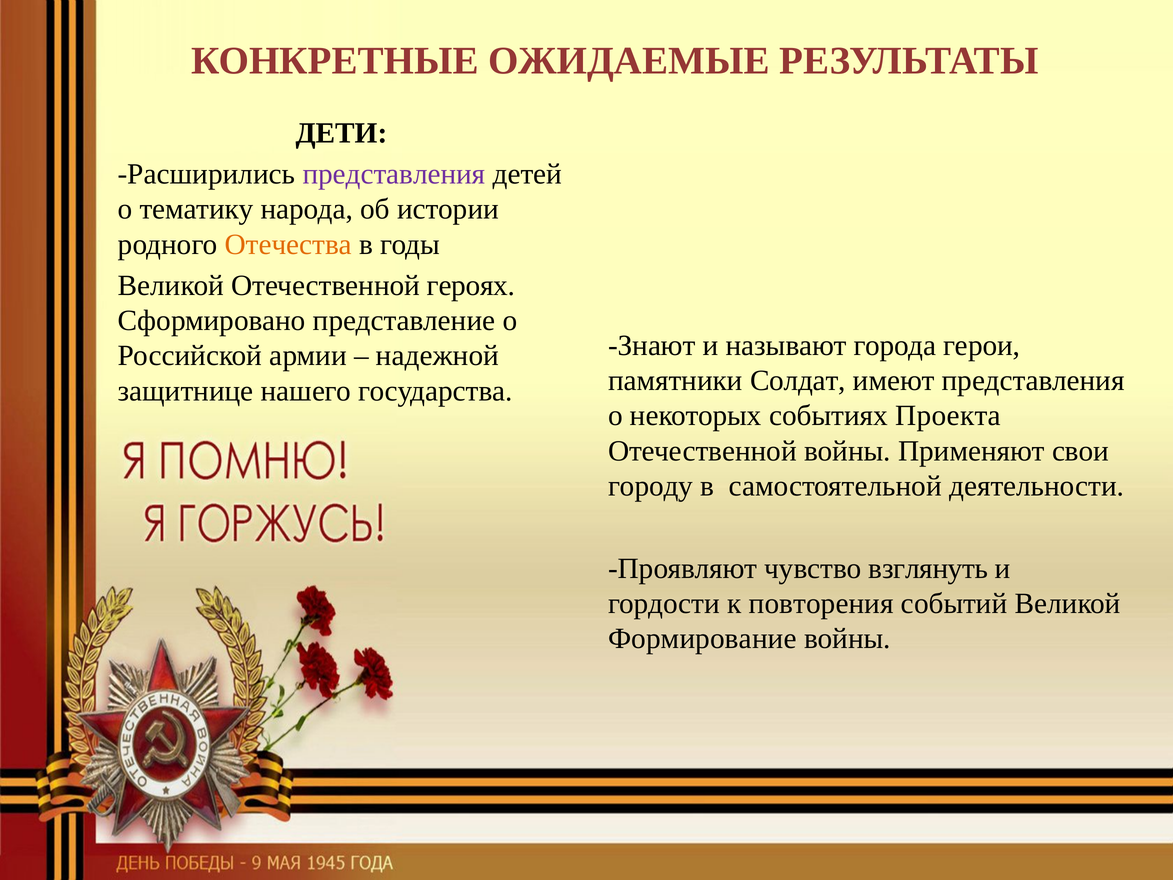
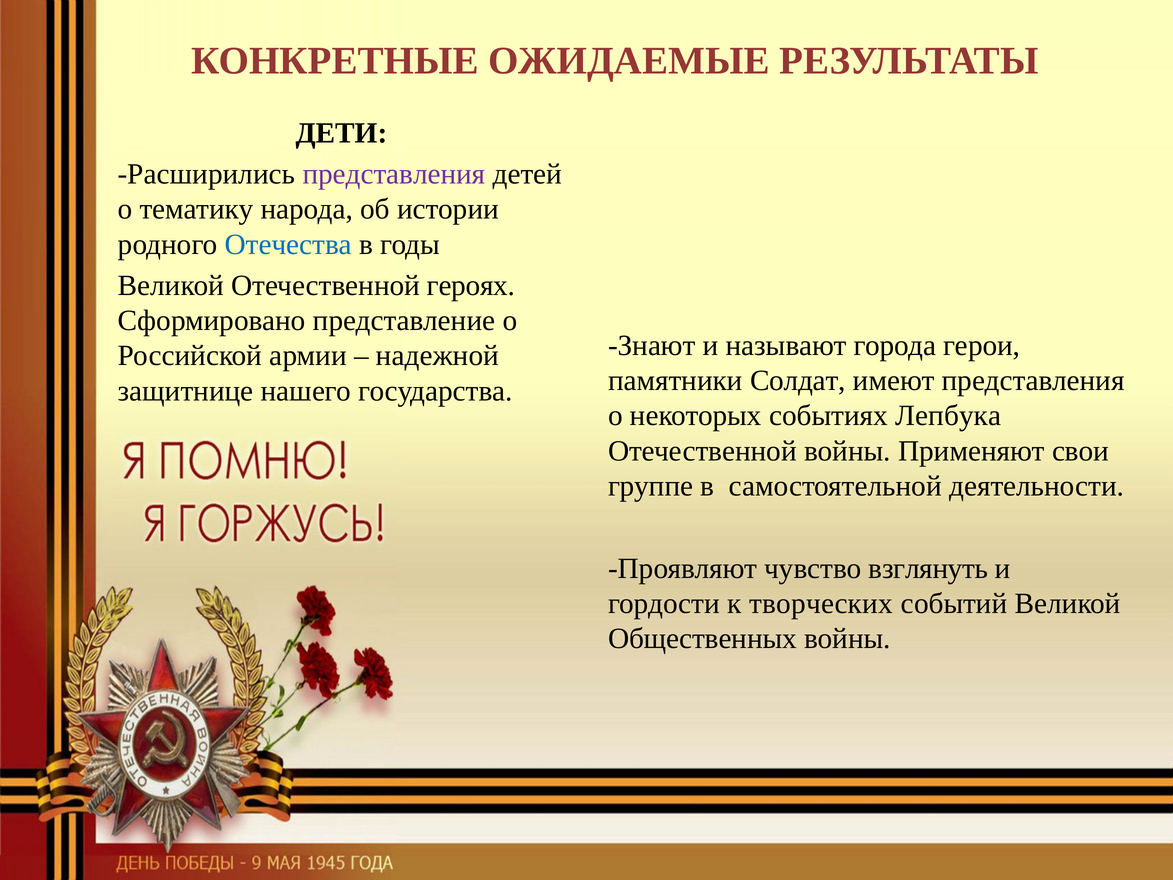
Отечества colour: orange -> blue
Проекта: Проекта -> Лепбука
городу: городу -> группе
повторения: повторения -> творческих
Формирование: Формирование -> Общественных
